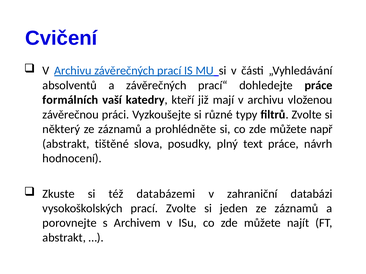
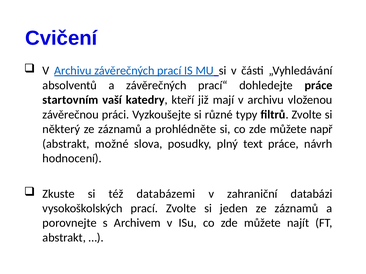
formálních: formálních -> startovním
tištěné: tištěné -> možné
